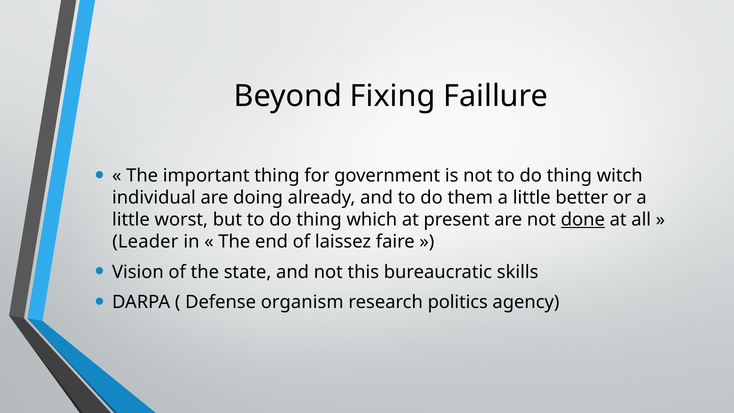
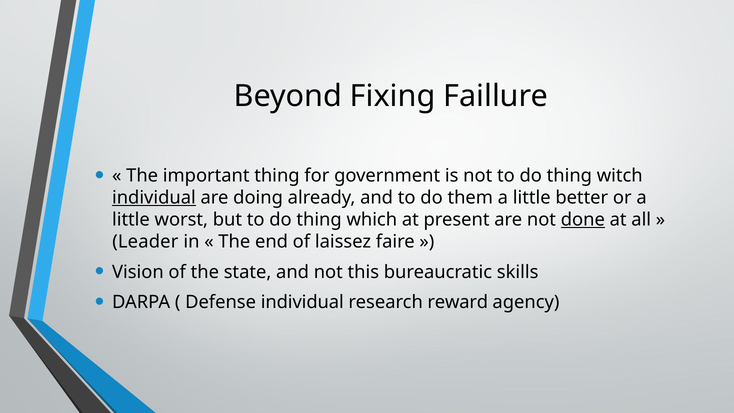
individual at (154, 198) underline: none -> present
Defense organism: organism -> individual
politics: politics -> reward
